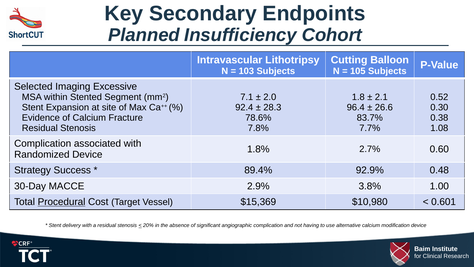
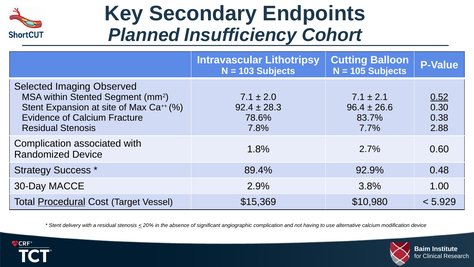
Excessive: Excessive -> Observed
1.8 at (358, 97): 1.8 -> 7.1
0.52 underline: none -> present
1.08: 1.08 -> 2.88
0.601: 0.601 -> 5.929
